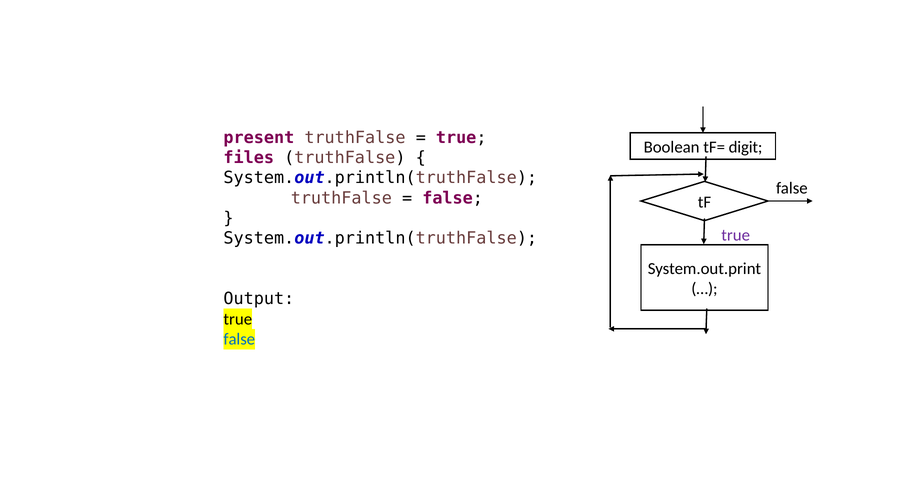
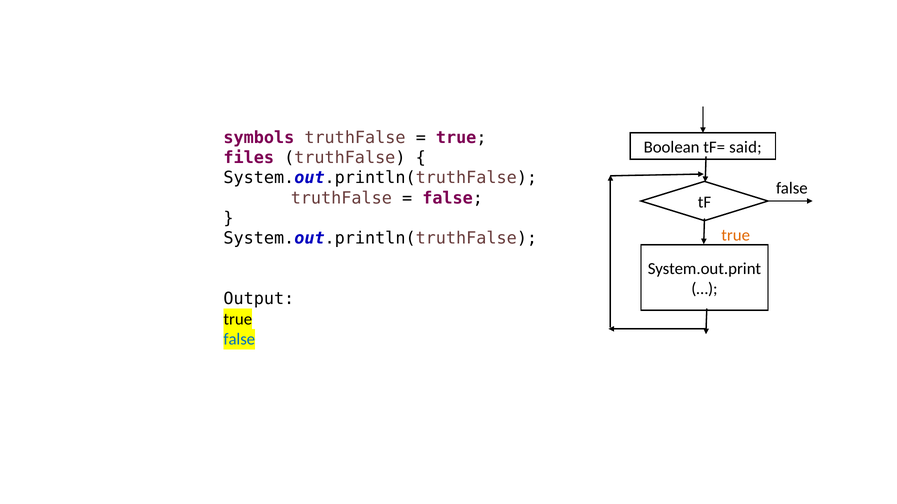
present: present -> symbols
digit: digit -> said
true at (736, 235) colour: purple -> orange
